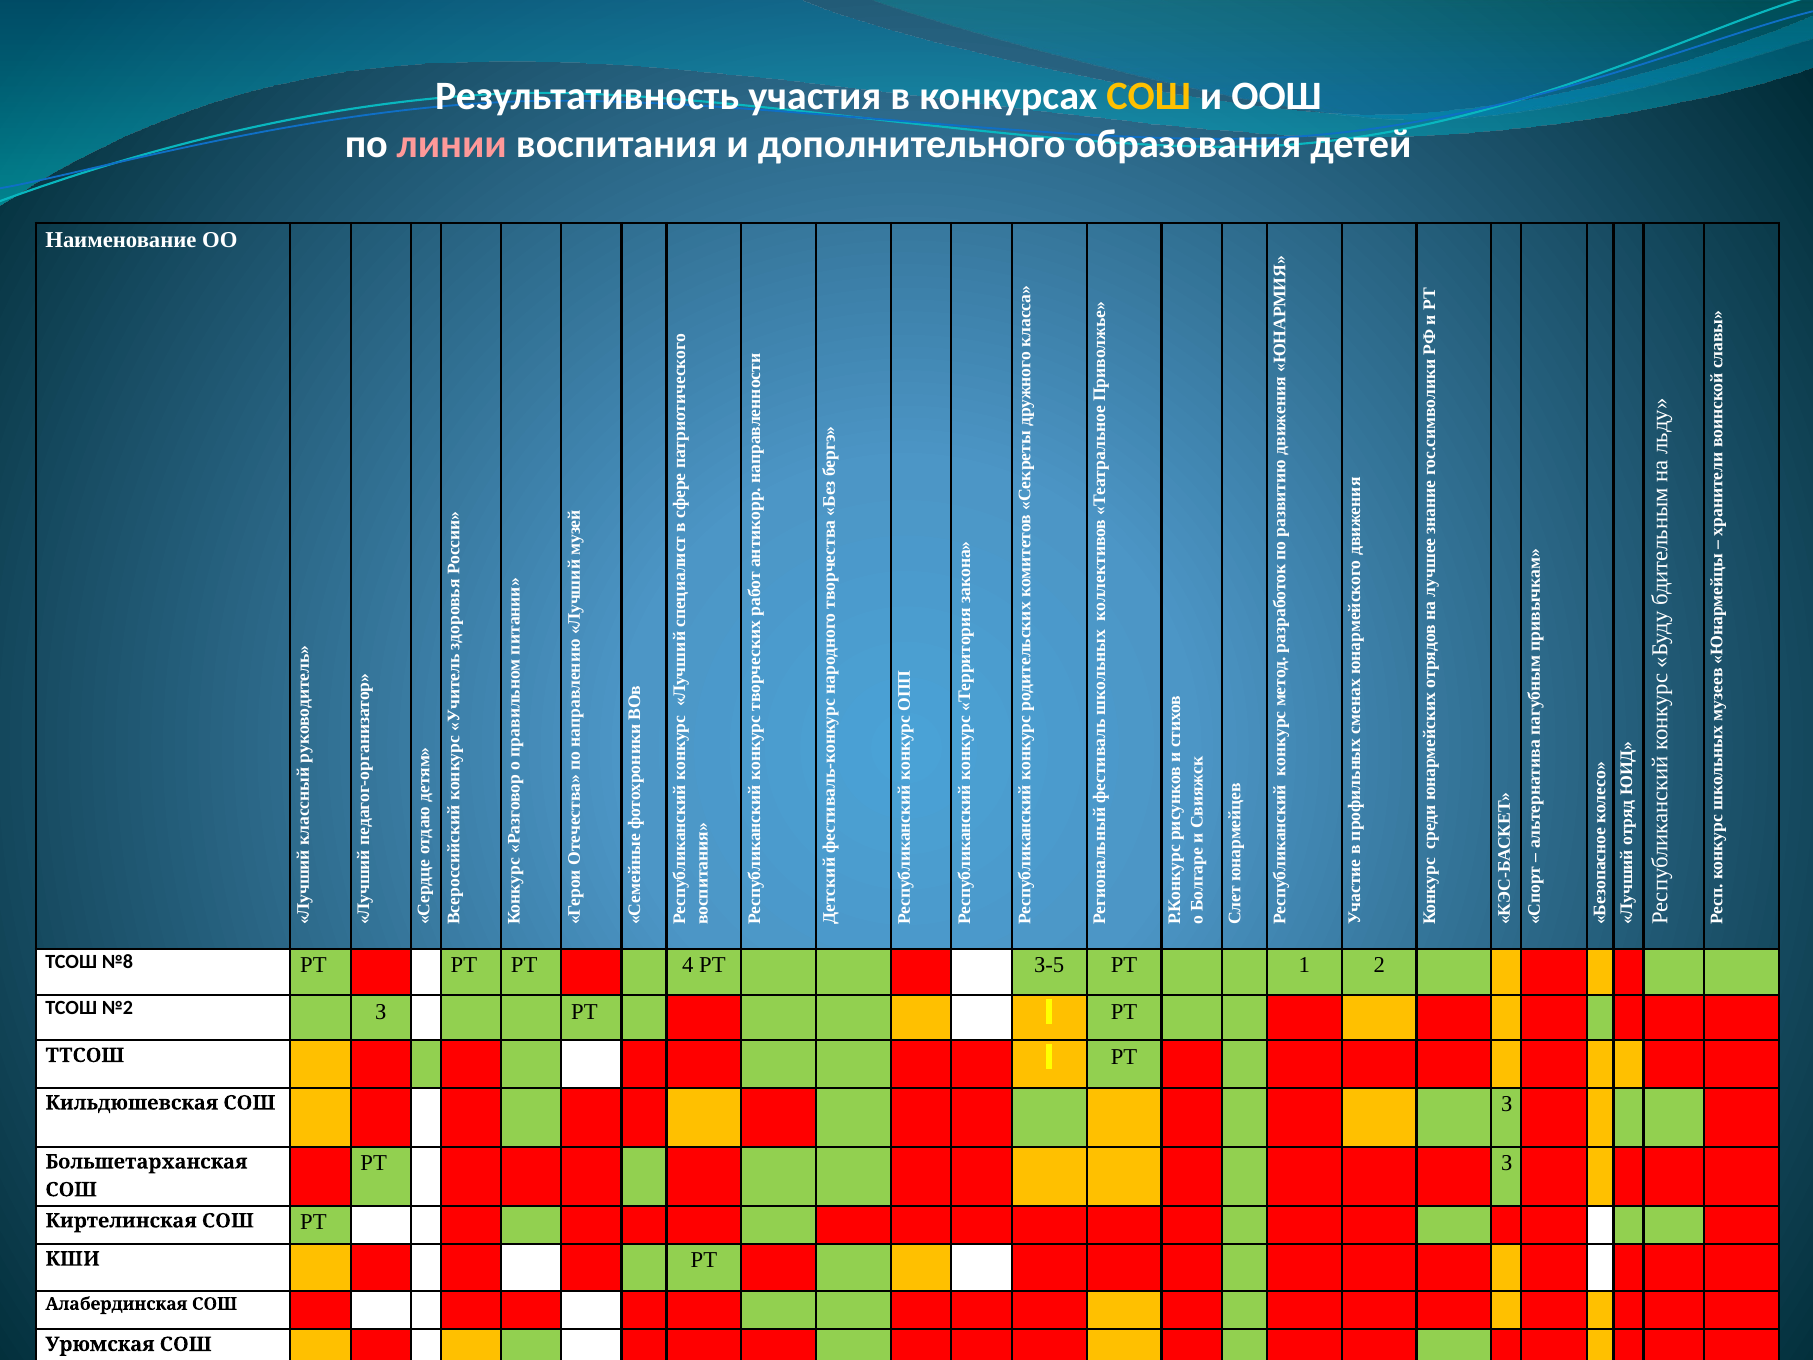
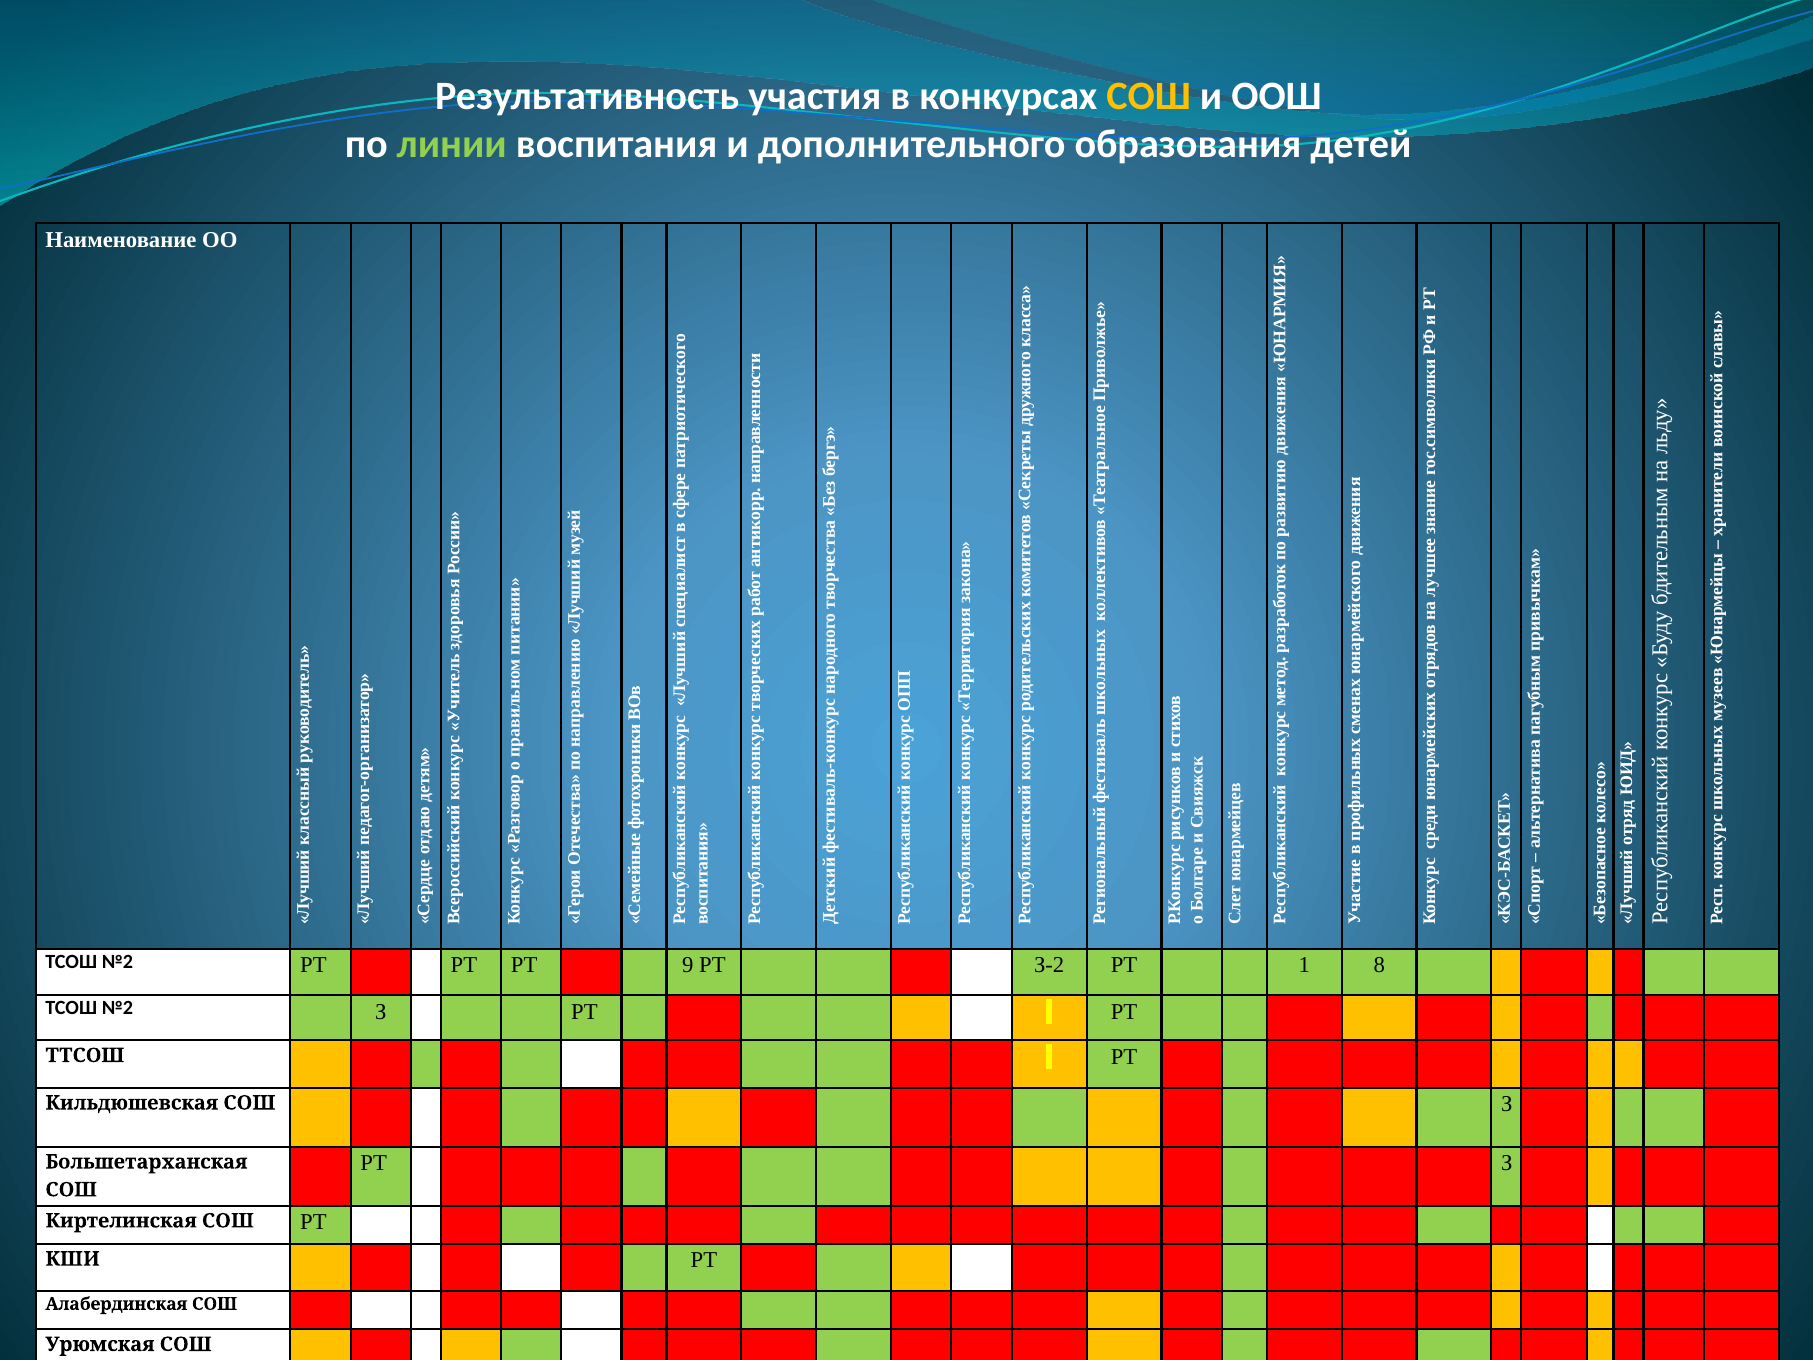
линии colour: pink -> light green
№8 at (118, 961): №8 -> №2
4: 4 -> 9
З-5: З-5 -> З-2
2: 2 -> 8
